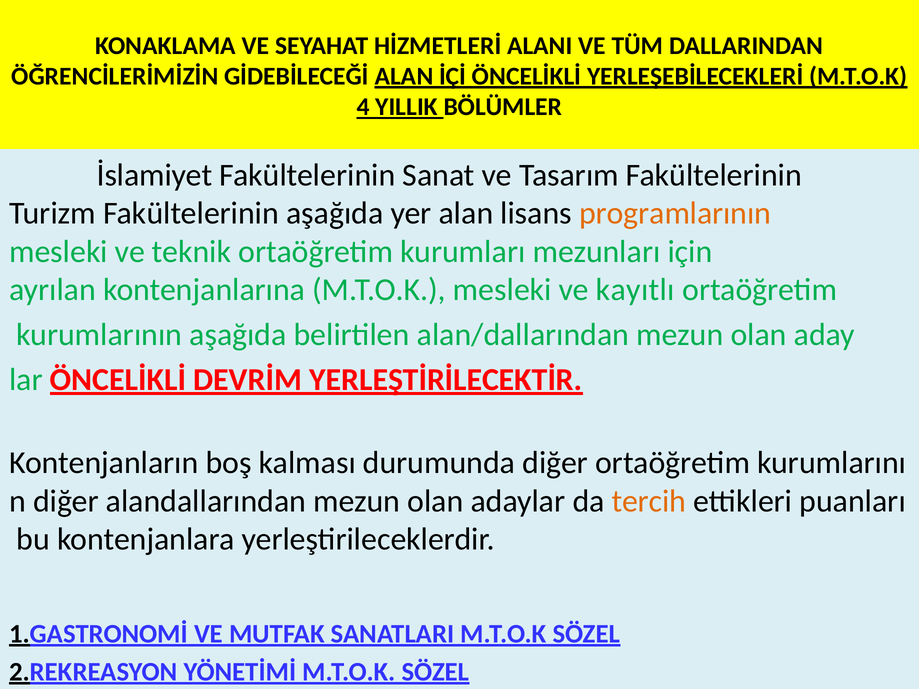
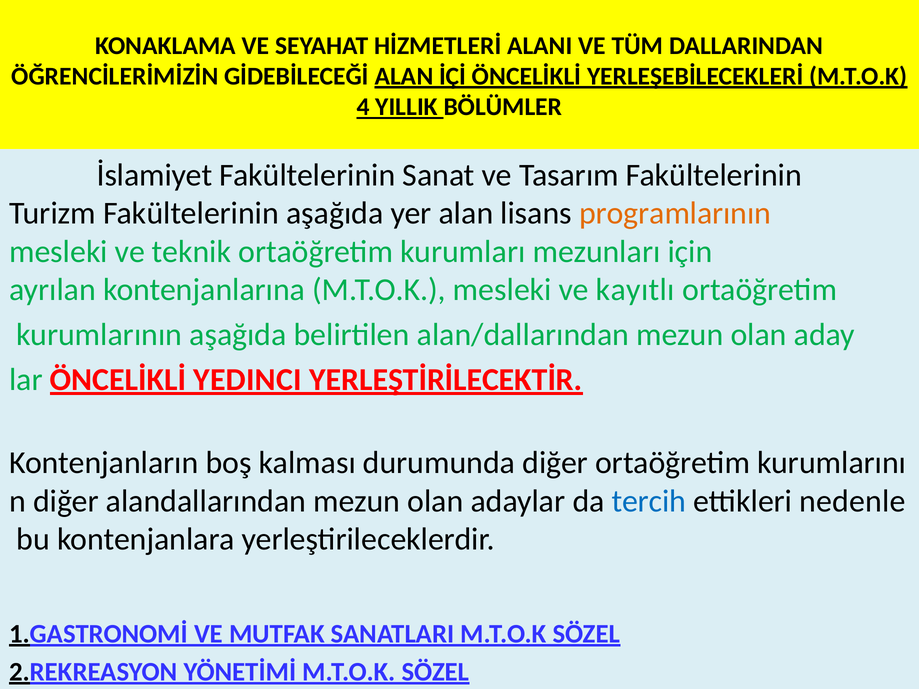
DEVRİM: DEVRİM -> YEDINCI
tercih colour: orange -> blue
puanları: puanları -> nedenle
